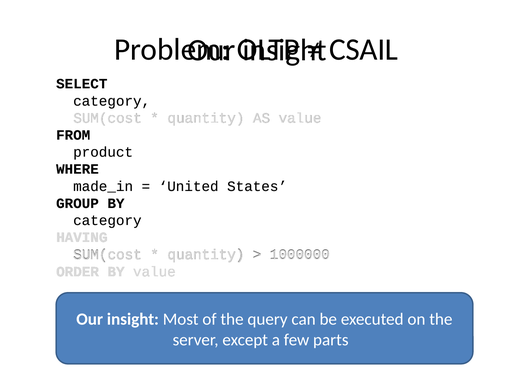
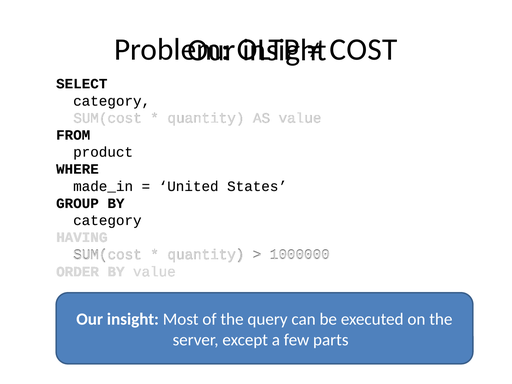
CSAIL: CSAIL -> COST
